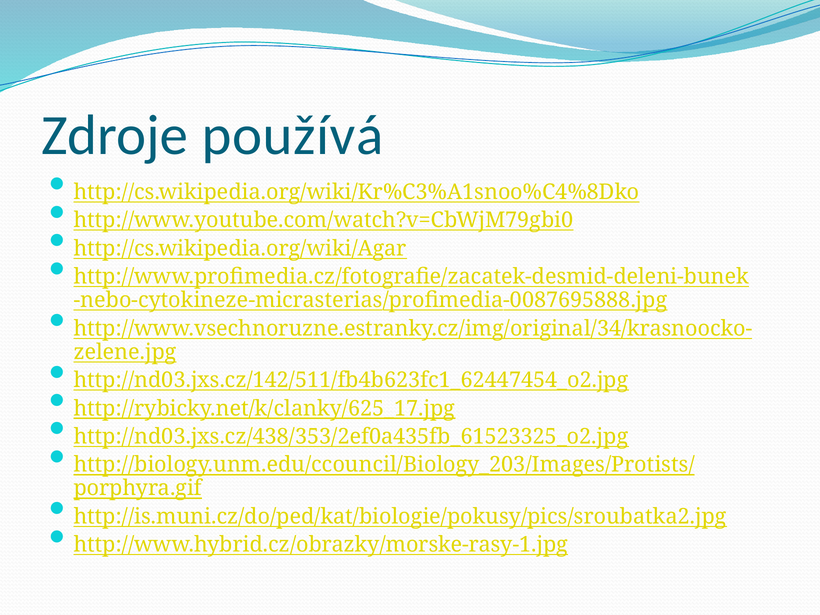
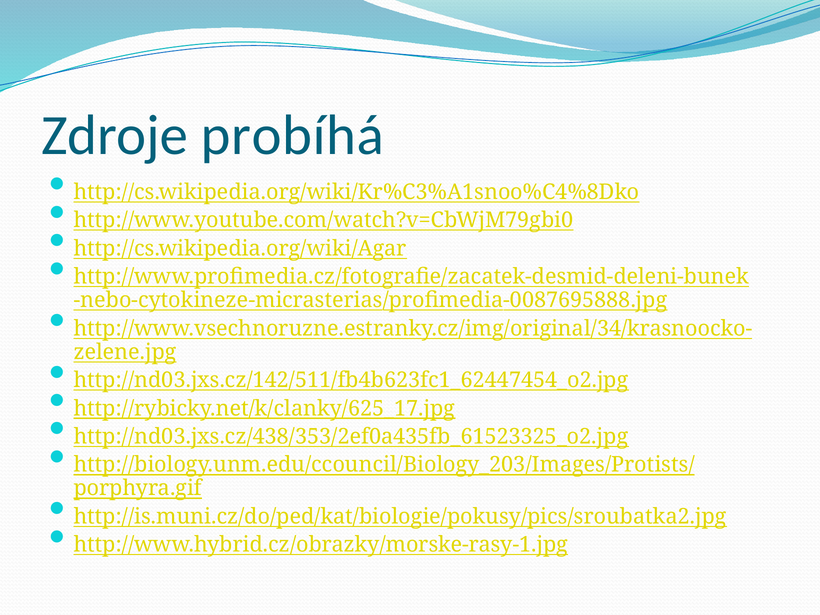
používá: používá -> probíhá
